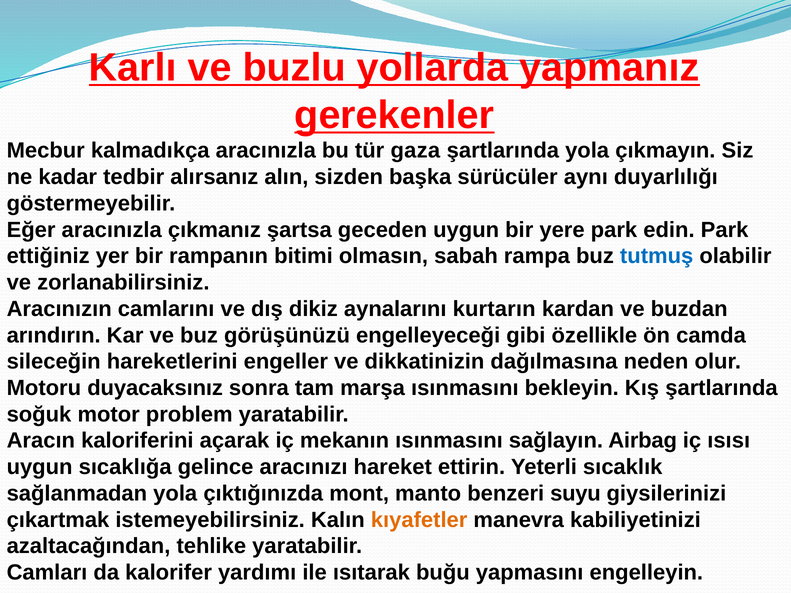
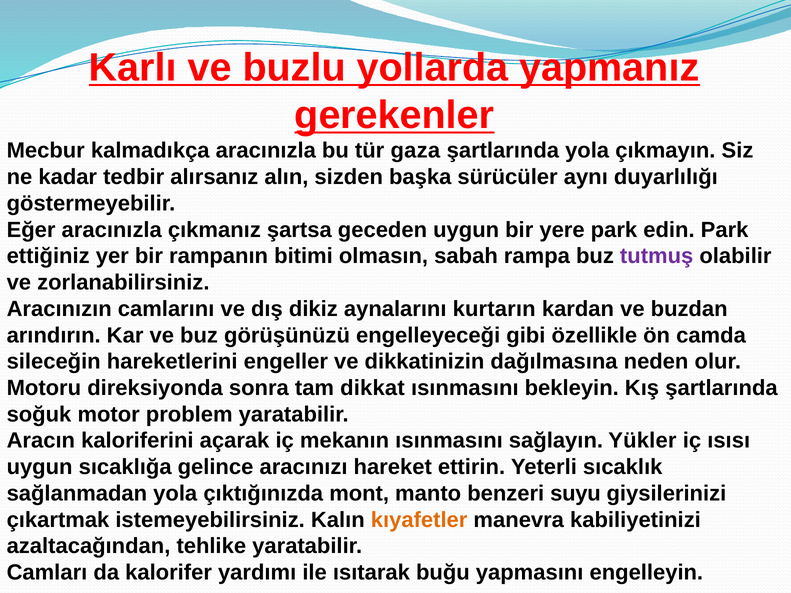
tutmuş colour: blue -> purple
duyacaksınız: duyacaksınız -> direksiyonda
marşa: marşa -> dikkat
Airbag: Airbag -> Yükler
